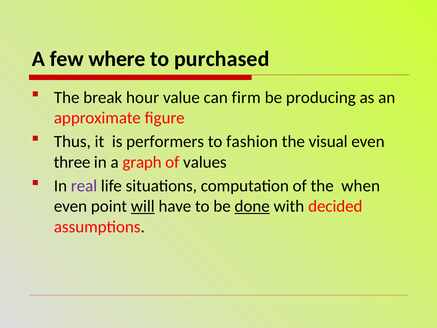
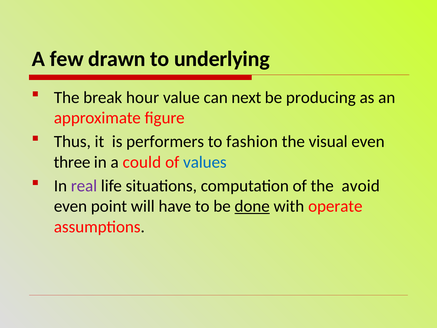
where: where -> drawn
purchased: purchased -> underlying
firm: firm -> next
graph: graph -> could
values colour: black -> blue
when: when -> avoid
will underline: present -> none
decided: decided -> operate
